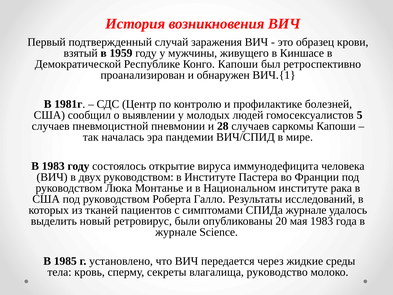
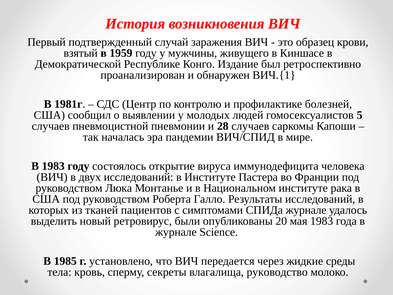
Конго Капоши: Капоши -> Издание
двух руководством: руководством -> исследований
